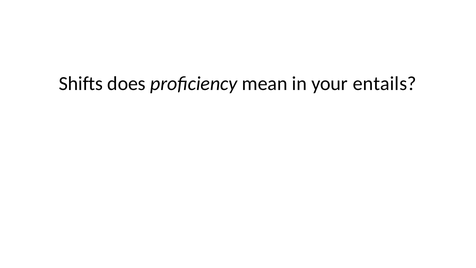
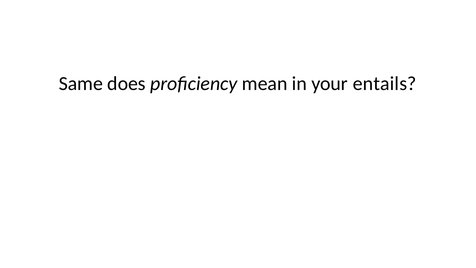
Shifts: Shifts -> Same
